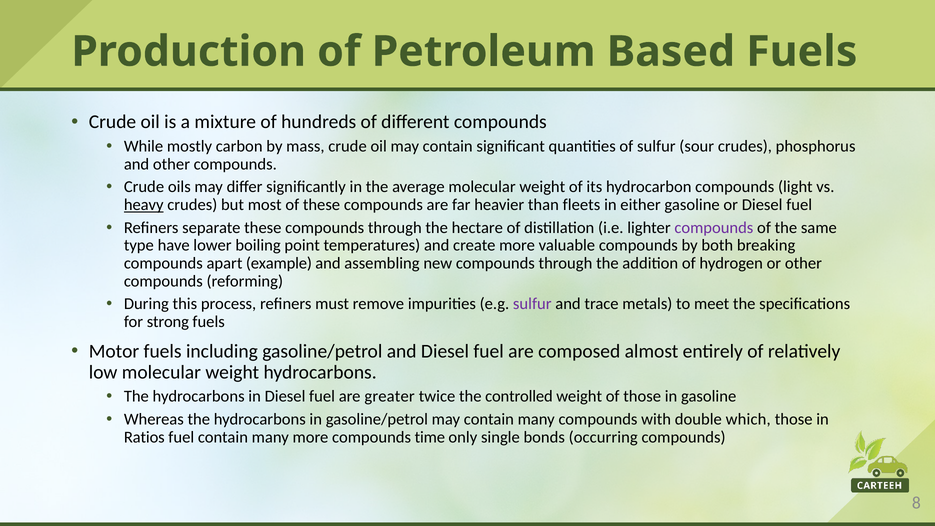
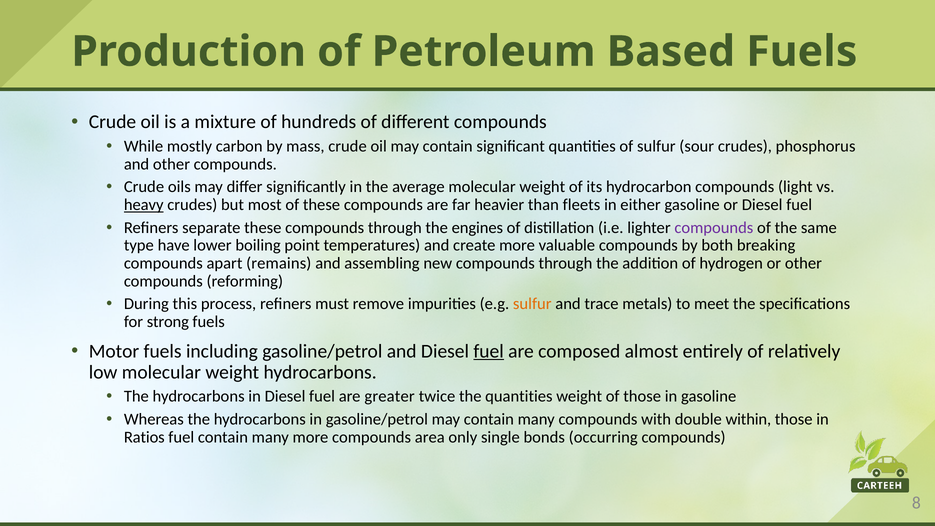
hectare: hectare -> engines
example: example -> remains
sulfur at (532, 304) colour: purple -> orange
fuel at (489, 351) underline: none -> present
the controlled: controlled -> quantities
which: which -> within
time: time -> area
